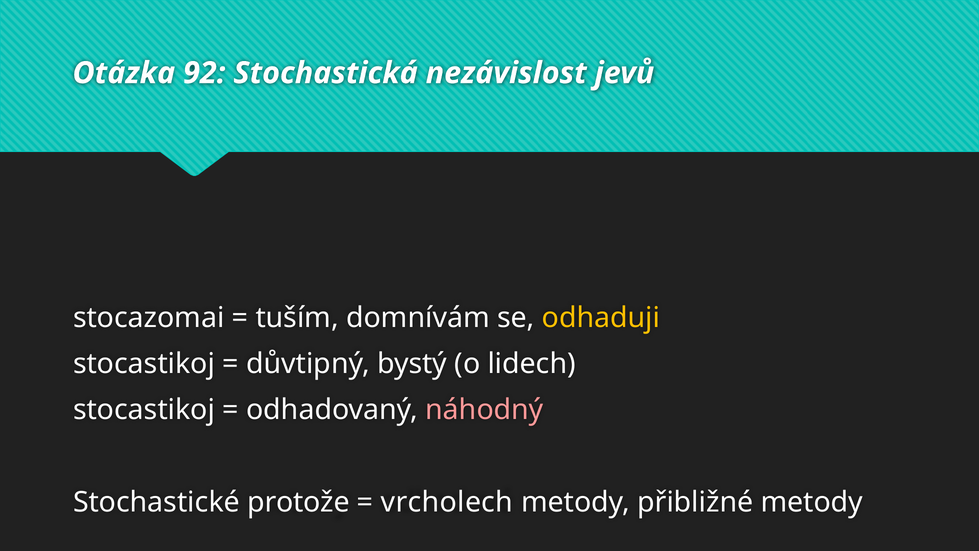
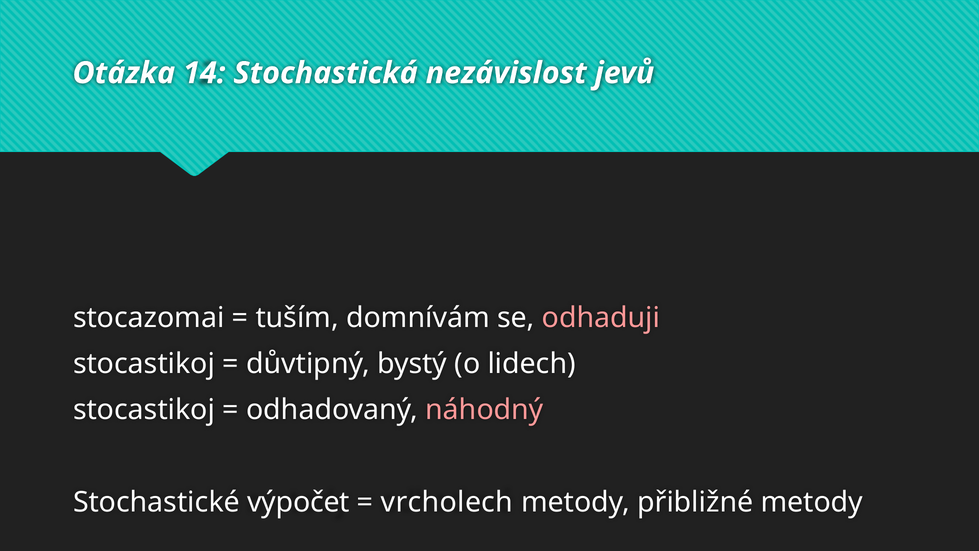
92: 92 -> 14
odhaduji colour: yellow -> pink
protože: protože -> výpočet
